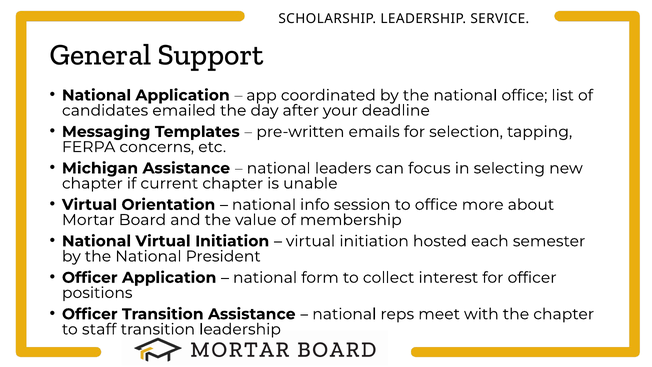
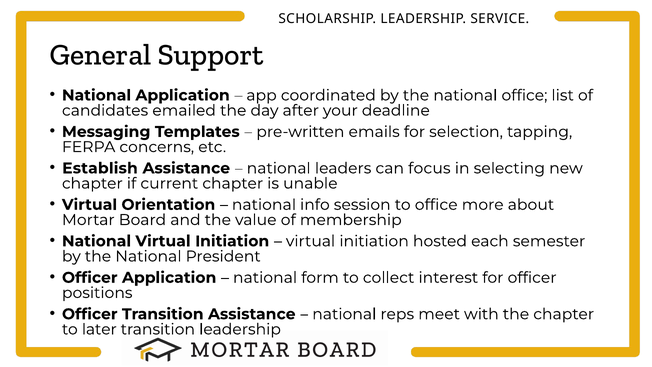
Michigan: Michigan -> Establish
staff: staff -> later
